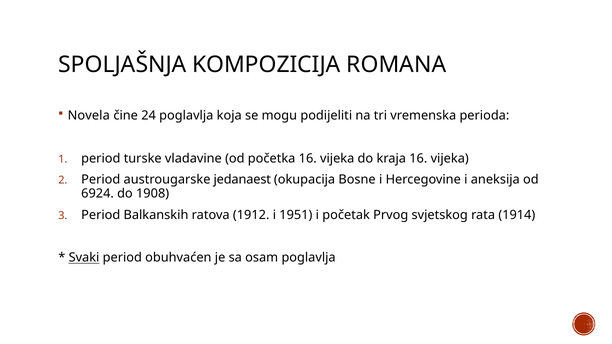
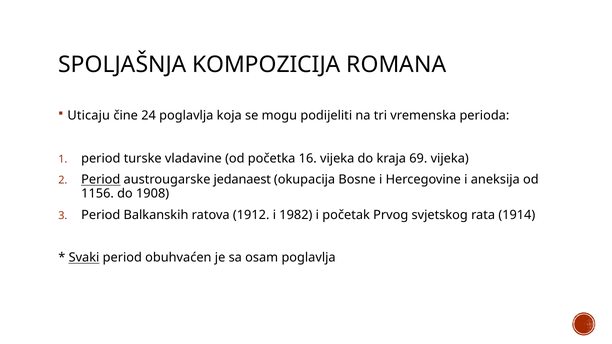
Novela: Novela -> Uticaju
kraja 16: 16 -> 69
Period at (101, 180) underline: none -> present
6924: 6924 -> 1156
1951: 1951 -> 1982
